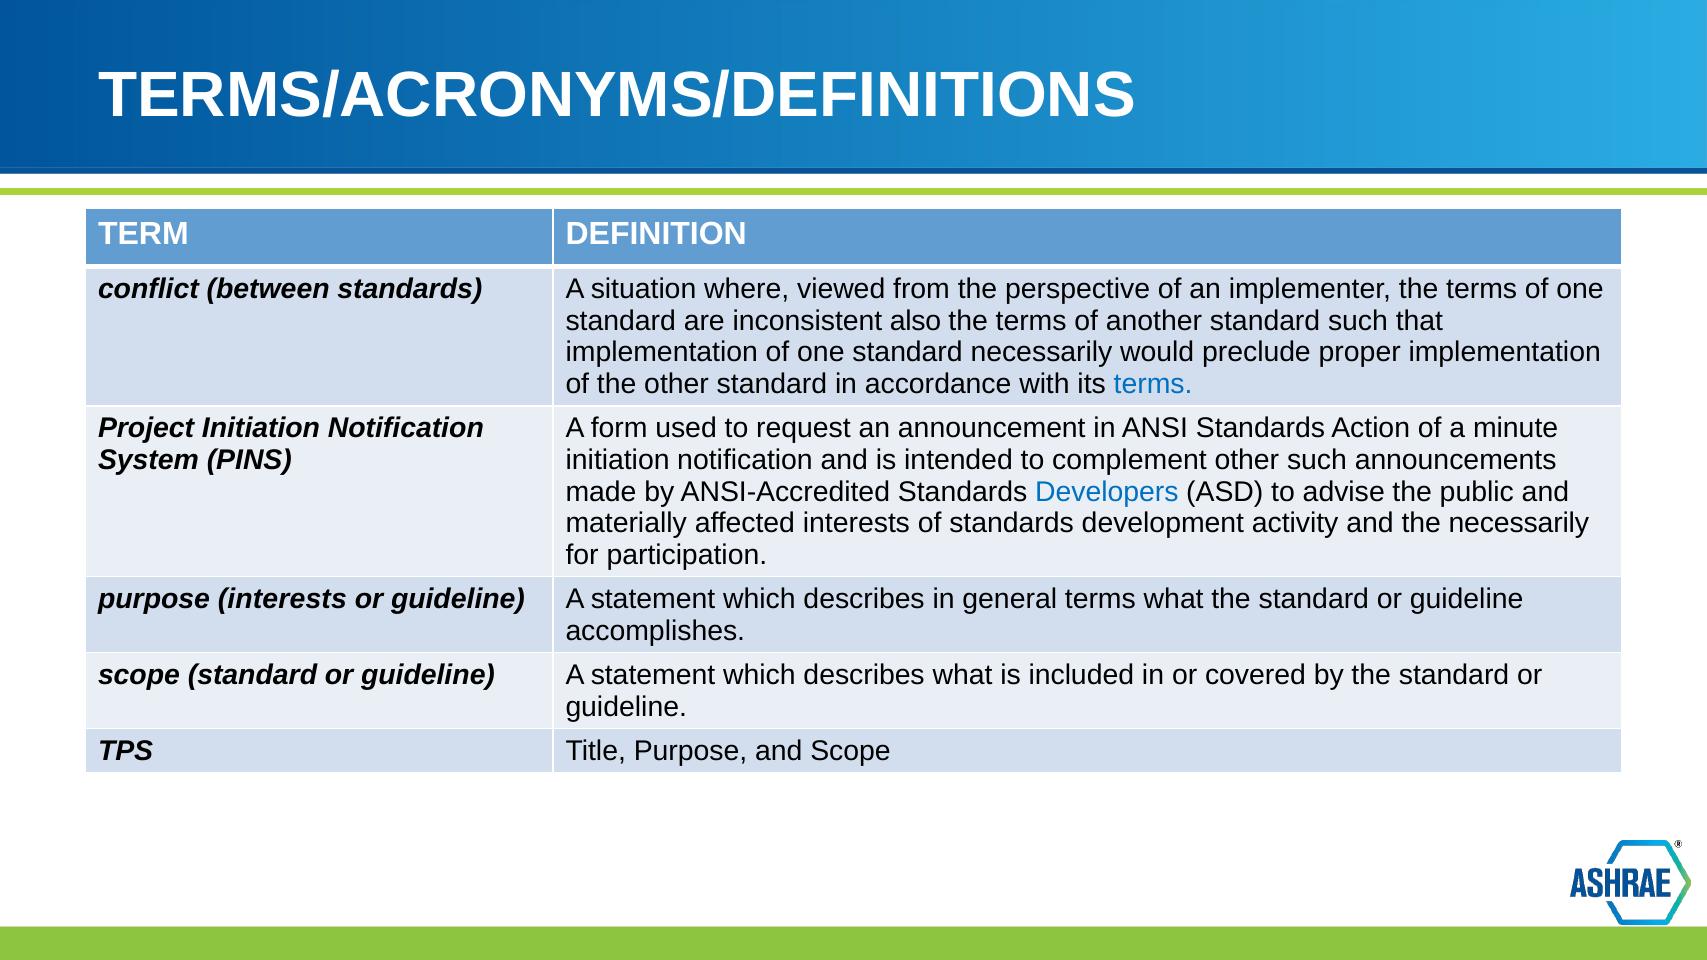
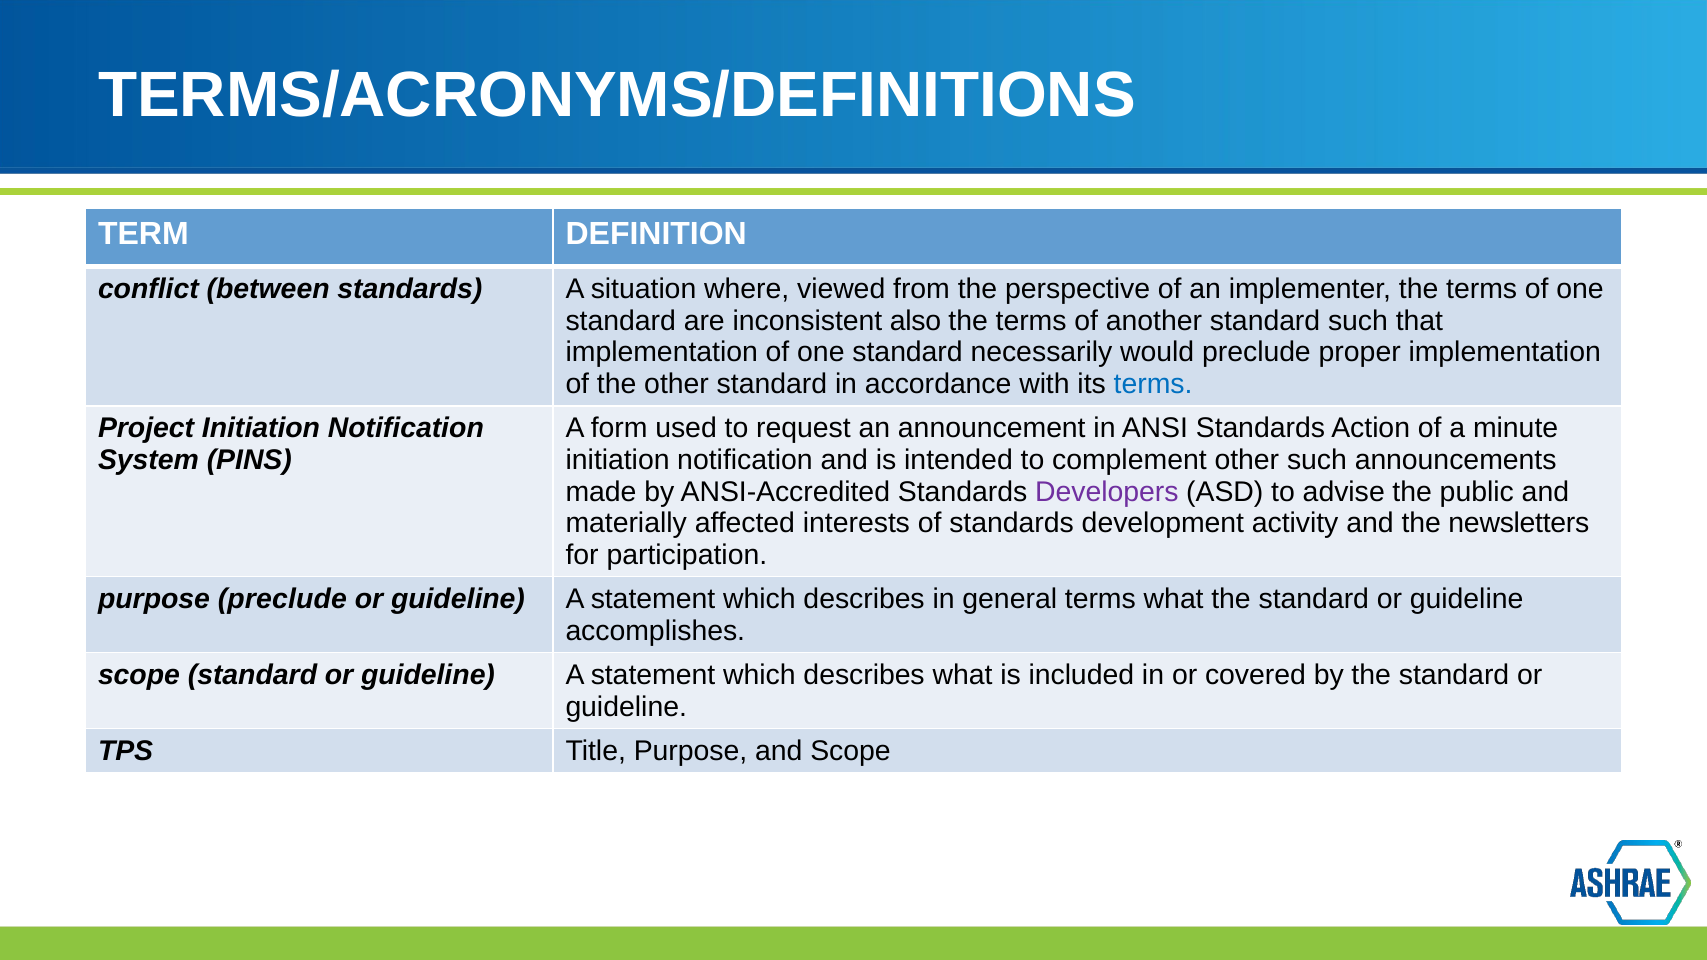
Developers colour: blue -> purple
the necessarily: necessarily -> newsletters
purpose interests: interests -> preclude
